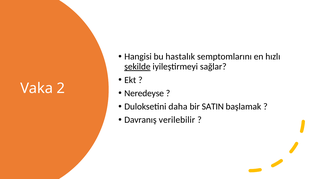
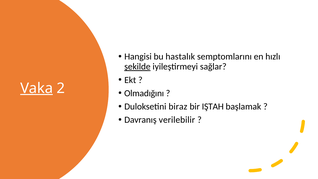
Vaka underline: none -> present
Neredeyse: Neredeyse -> Olmadığını
daha: daha -> biraz
SATIN: SATIN -> IŞTAH
